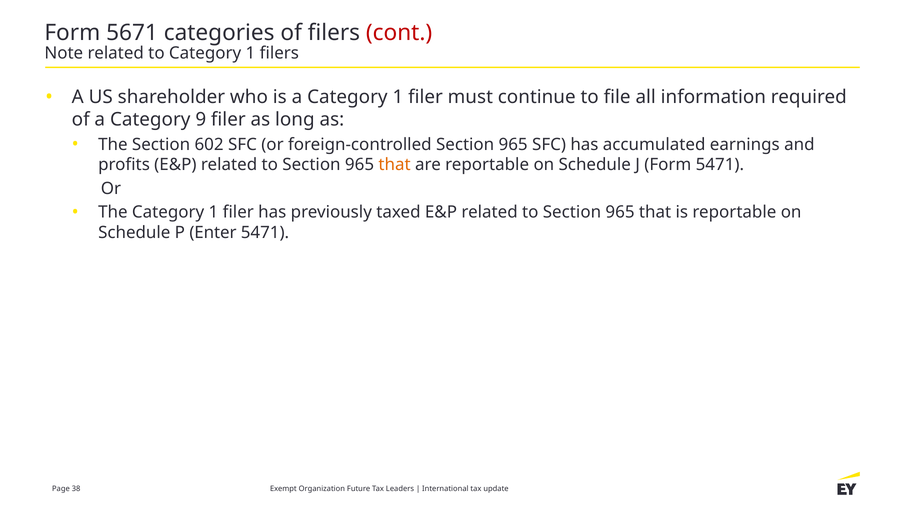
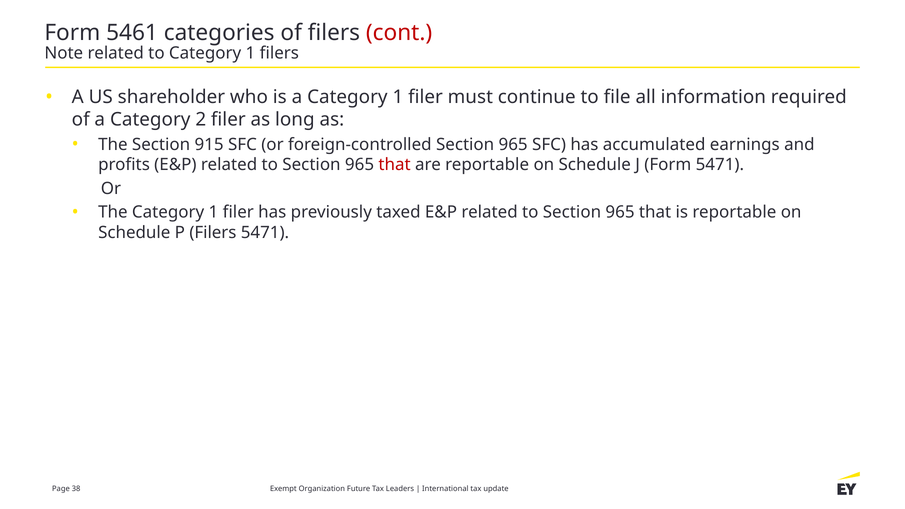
5671: 5671 -> 5461
9: 9 -> 2
602: 602 -> 915
that at (395, 165) colour: orange -> red
P Enter: Enter -> Filers
